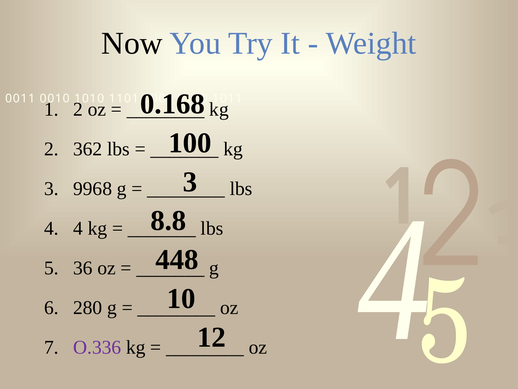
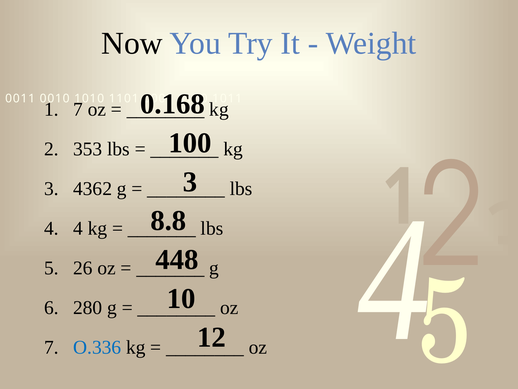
2 at (78, 109): 2 -> 7
362: 362 -> 353
9968: 9968 -> 4362
36: 36 -> 26
O.336 colour: purple -> blue
